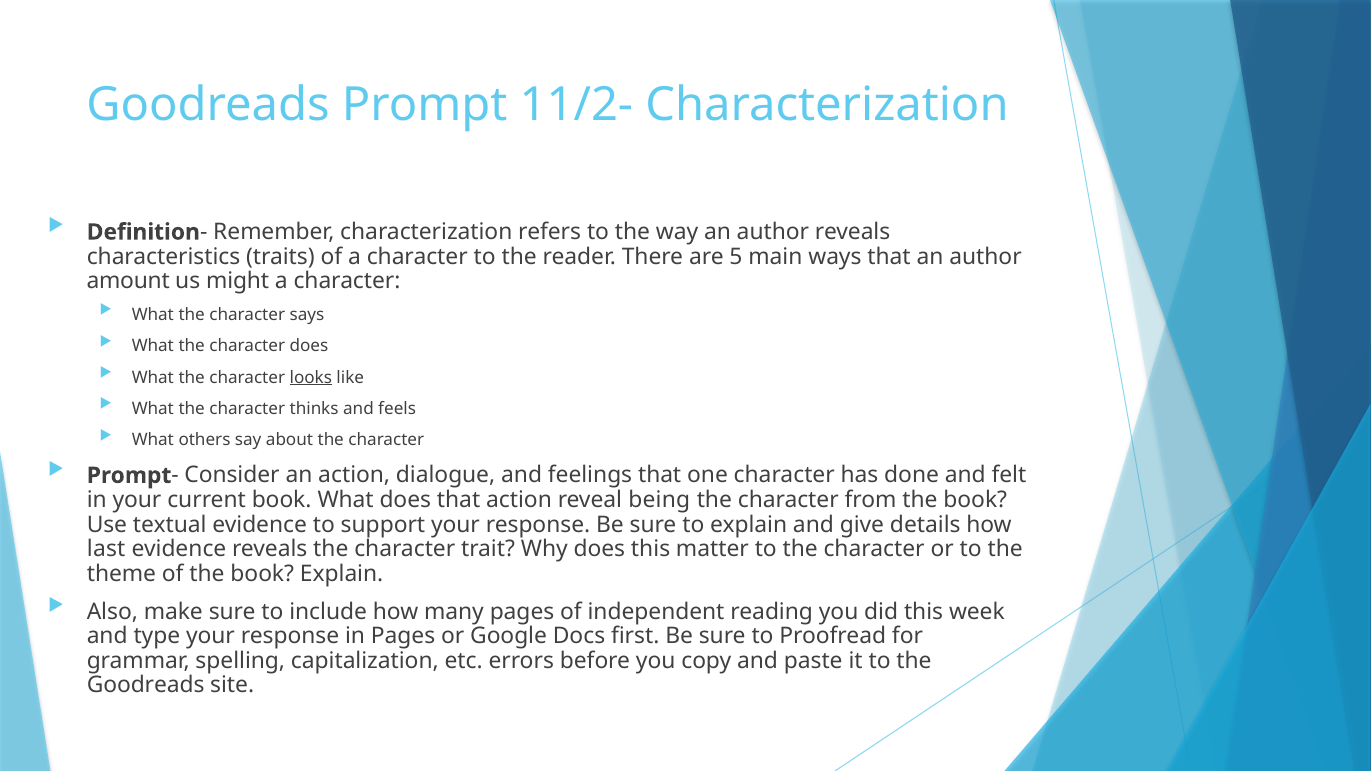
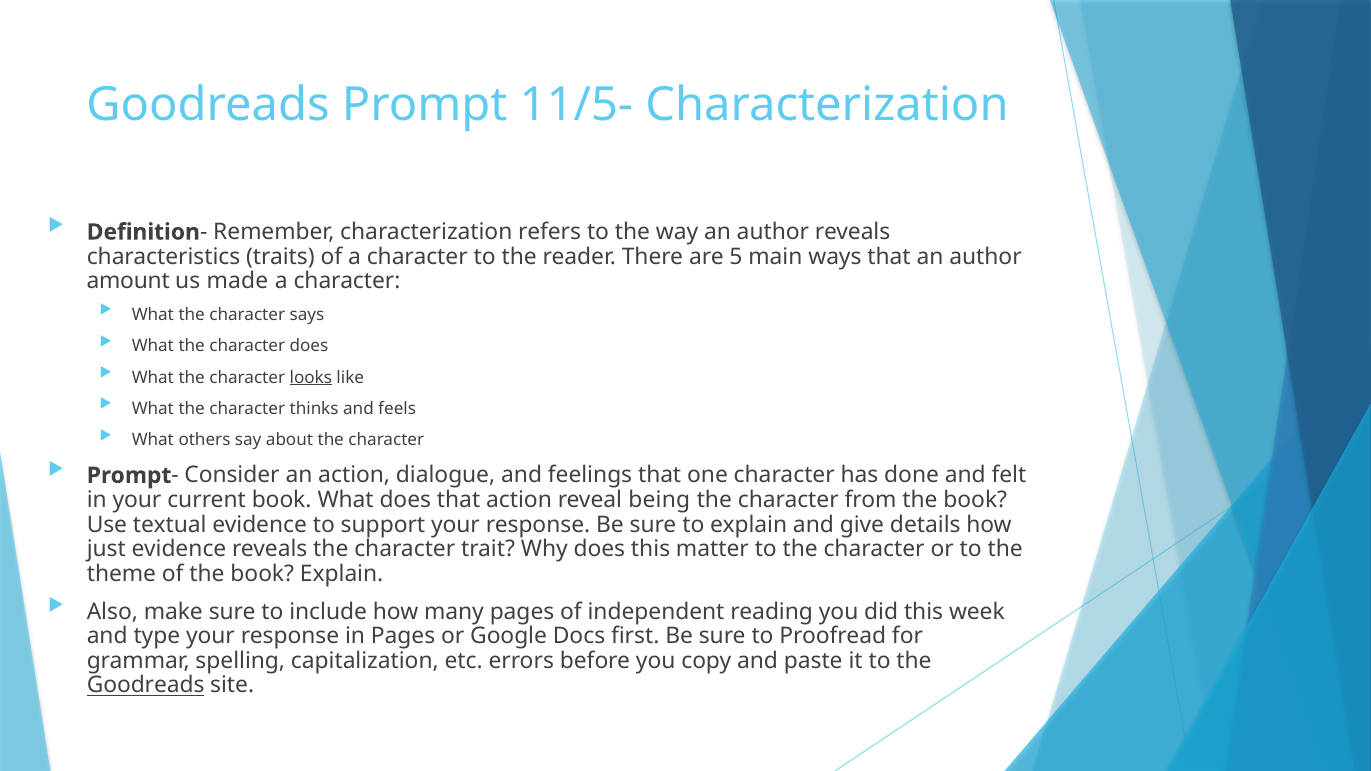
11/2-: 11/2- -> 11/5-
might: might -> made
last: last -> just
Goodreads at (146, 686) underline: none -> present
